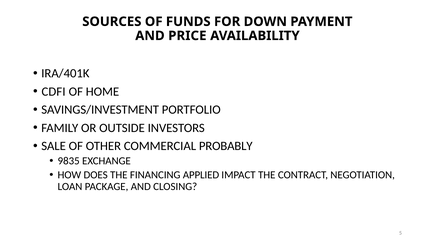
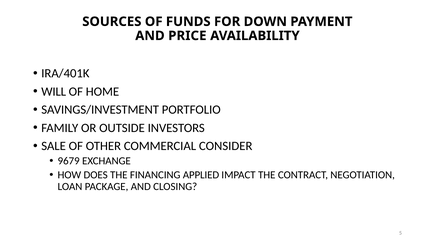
CDFI: CDFI -> WILL
PROBABLY: PROBABLY -> CONSIDER
9835: 9835 -> 9679
